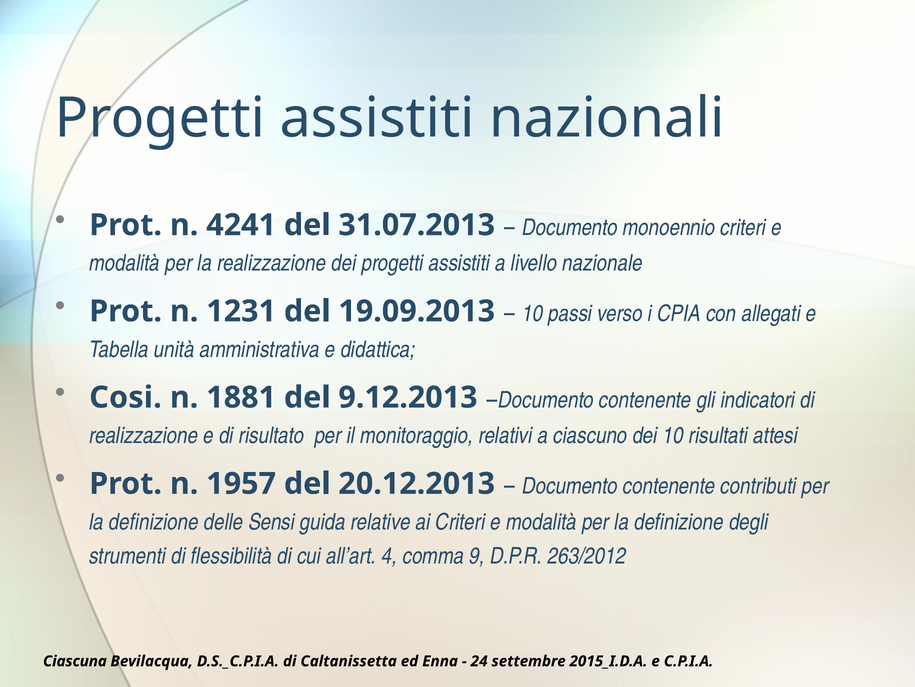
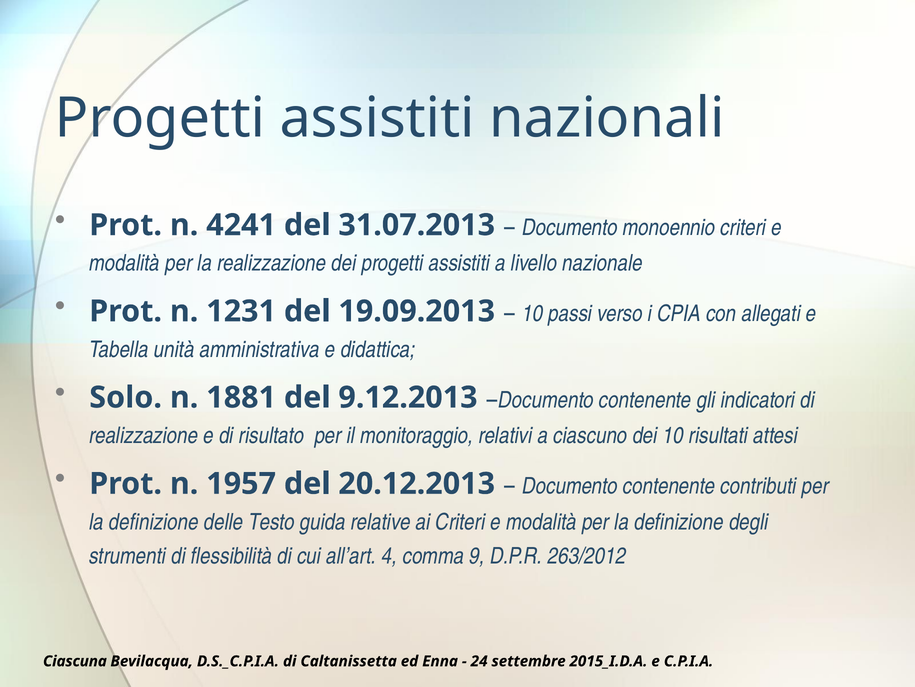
Cosi: Cosi -> Solo
Sensi: Sensi -> Testo
